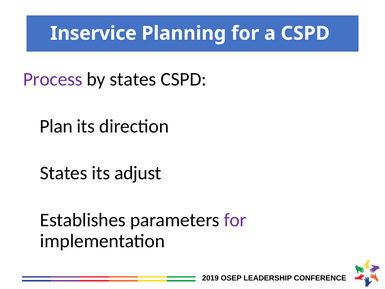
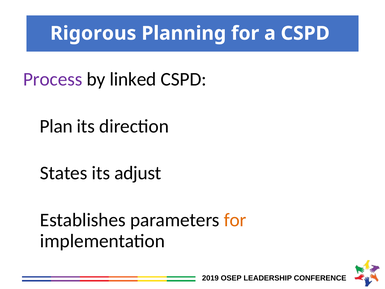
Inservice: Inservice -> Rigorous
by states: states -> linked
for at (235, 220) colour: purple -> orange
